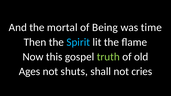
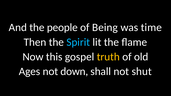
mortal: mortal -> people
truth colour: light green -> yellow
shuts: shuts -> down
cries: cries -> shut
